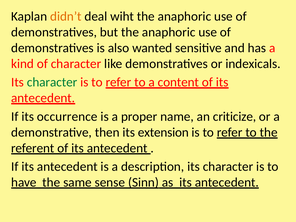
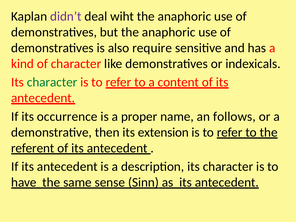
didn’t colour: orange -> purple
wanted: wanted -> require
criticize: criticize -> follows
